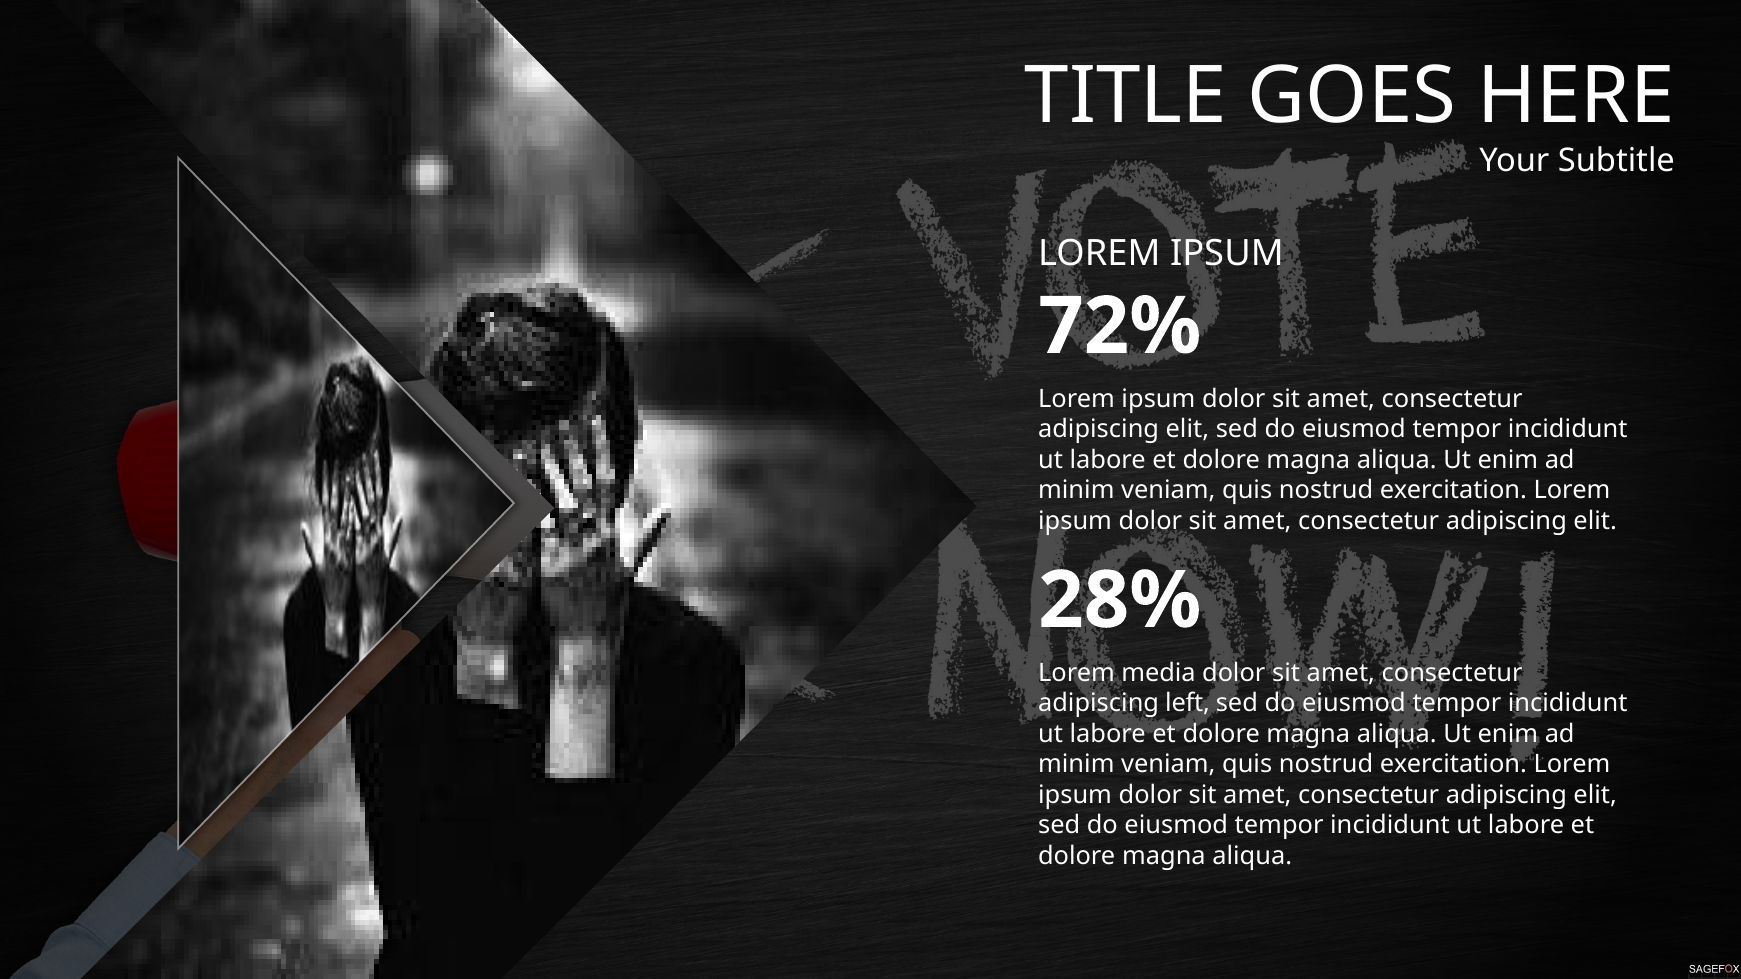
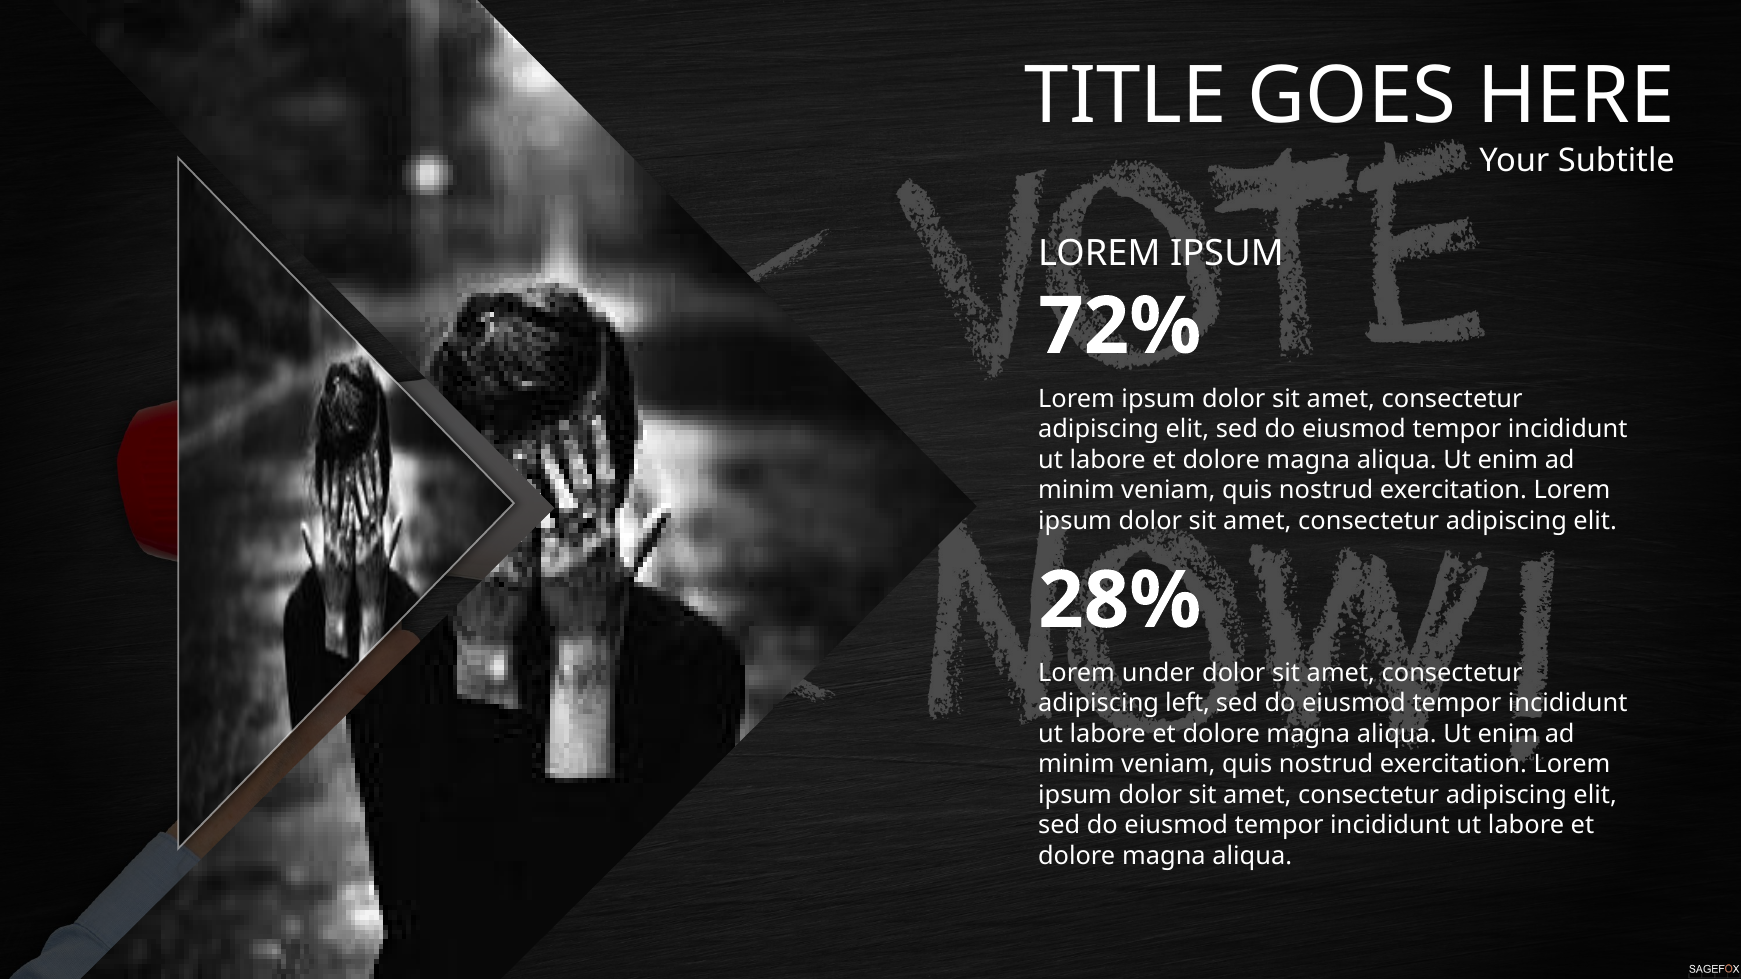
media: media -> under
